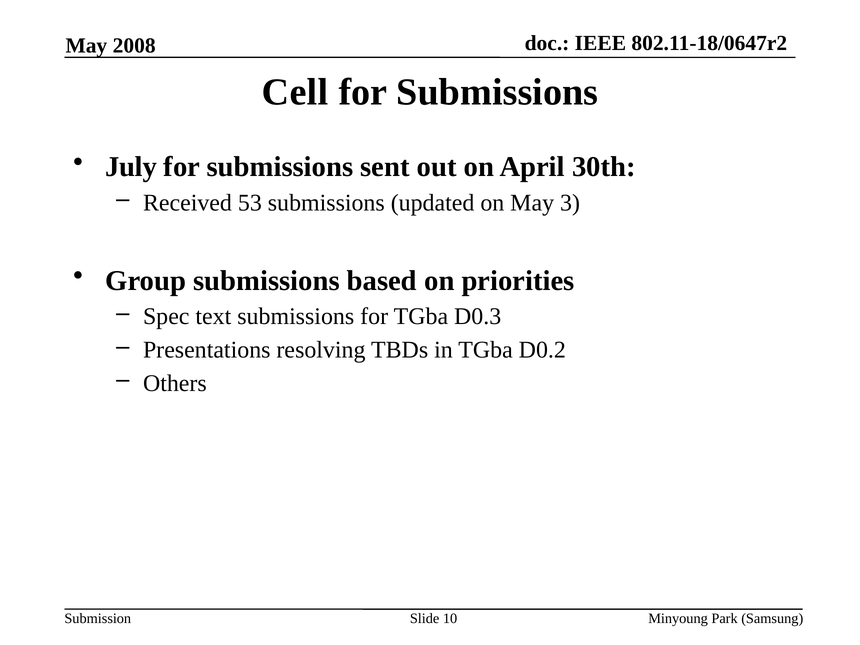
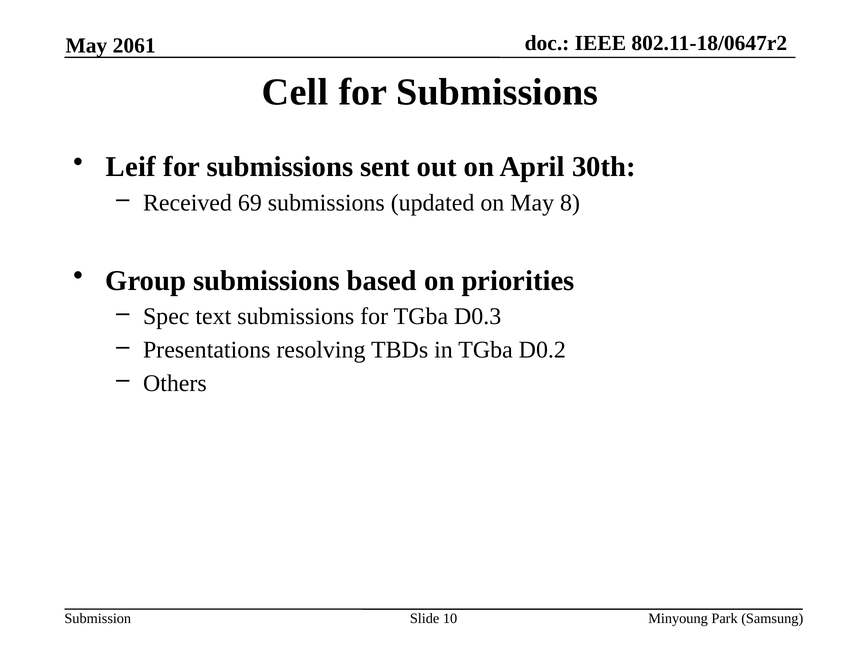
2008: 2008 -> 2061
July: July -> Leif
53: 53 -> 69
3: 3 -> 8
